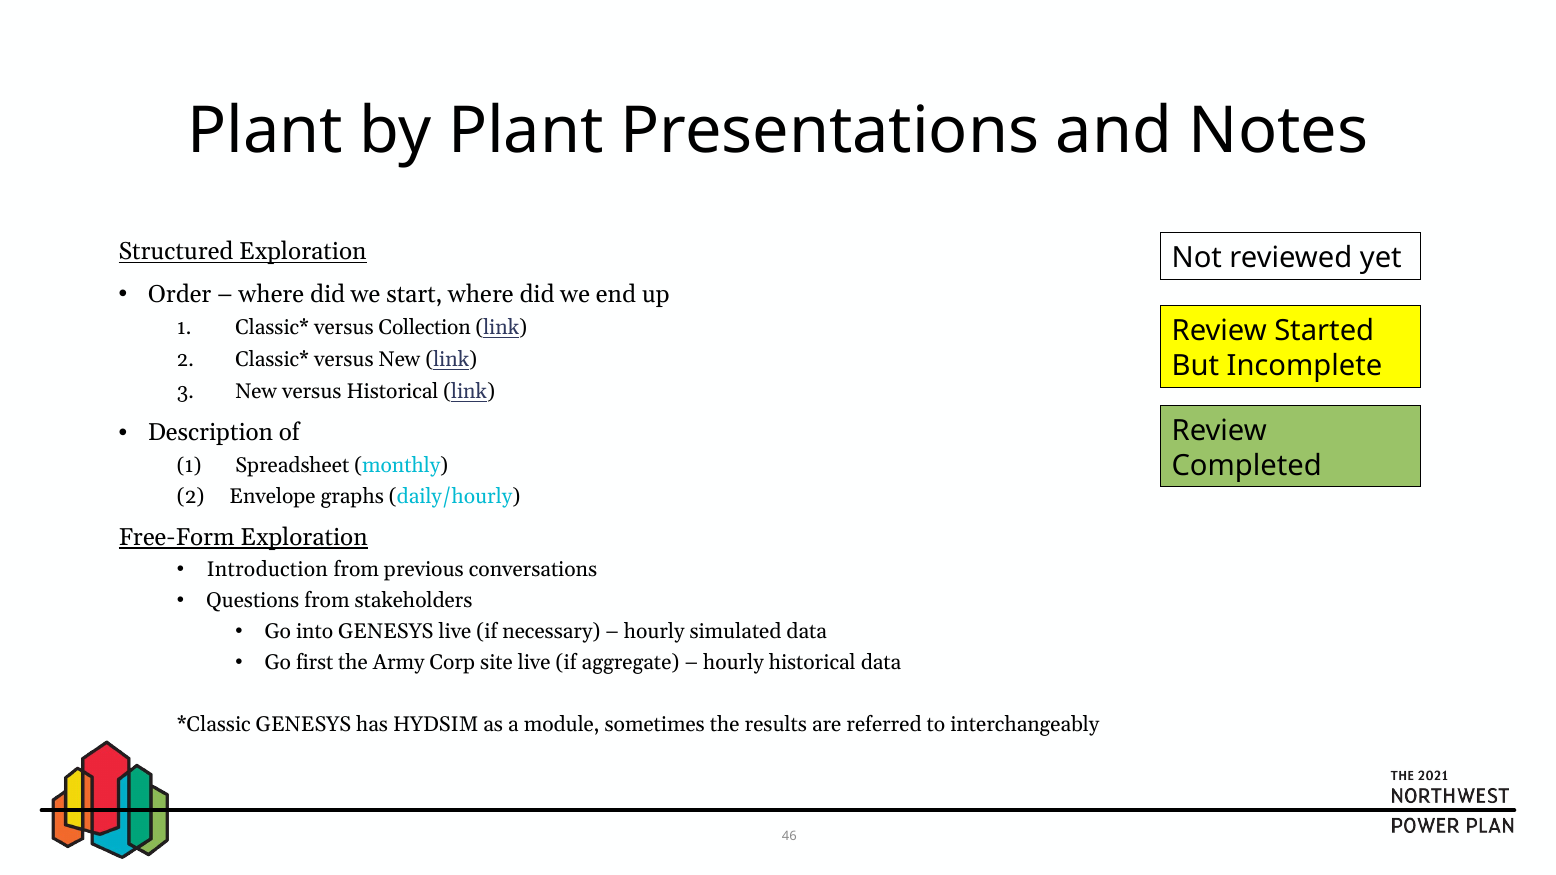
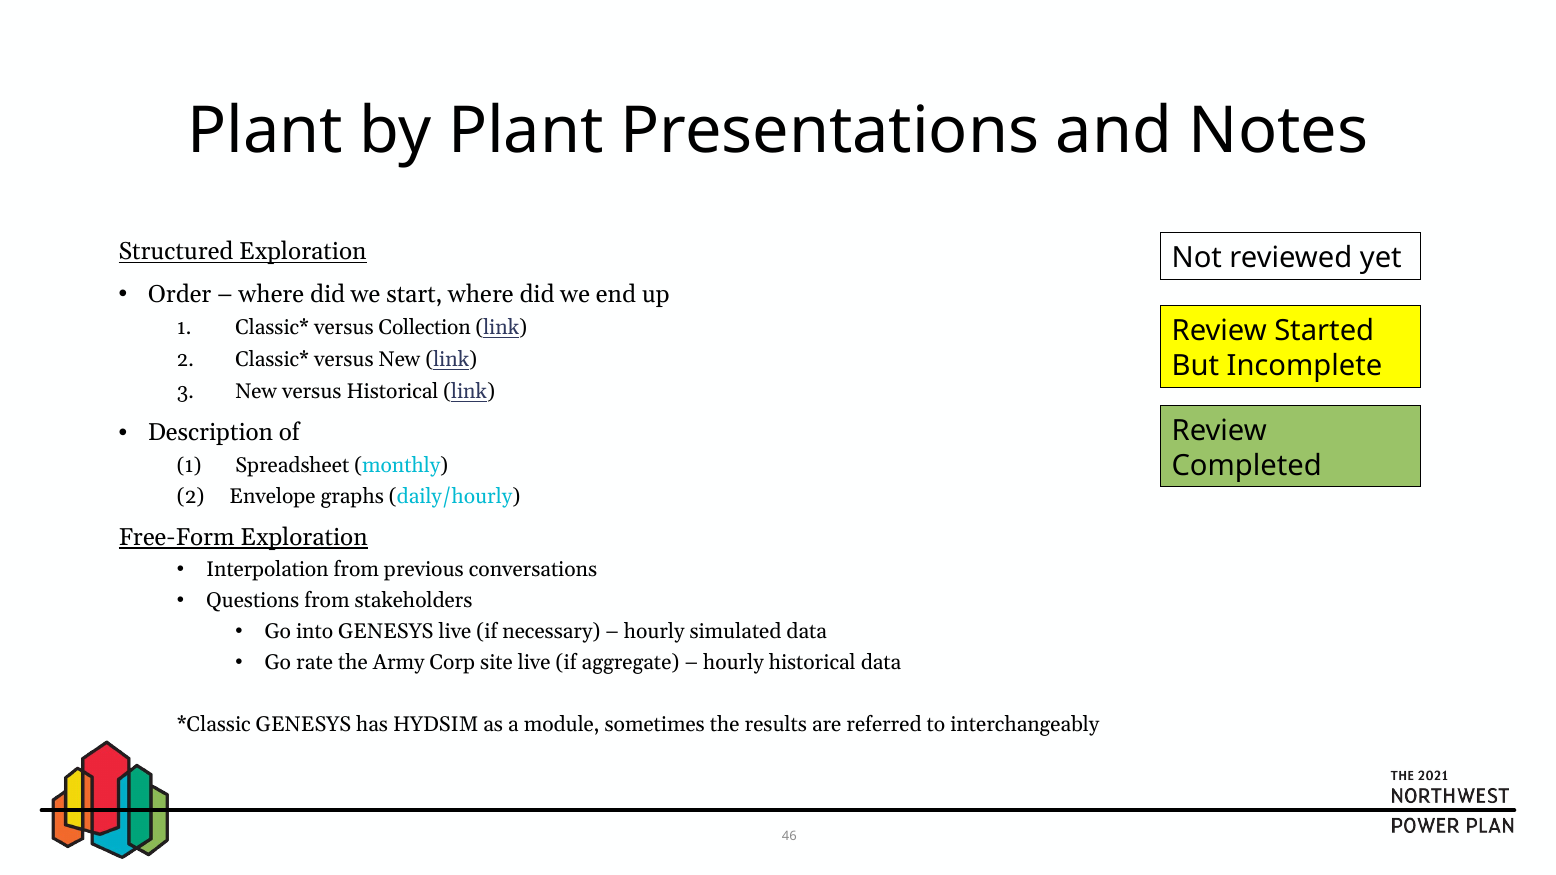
Introduction: Introduction -> Interpolation
first: first -> rate
